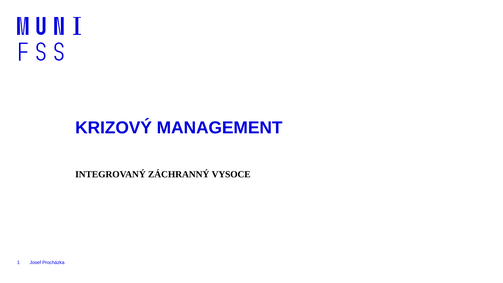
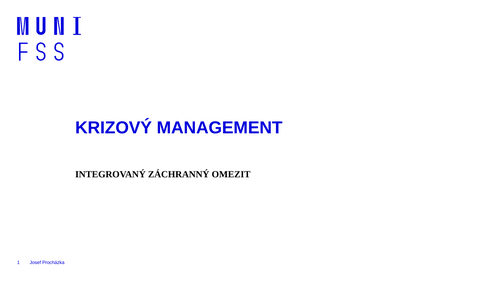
VYSOCE: VYSOCE -> OMEZIT
